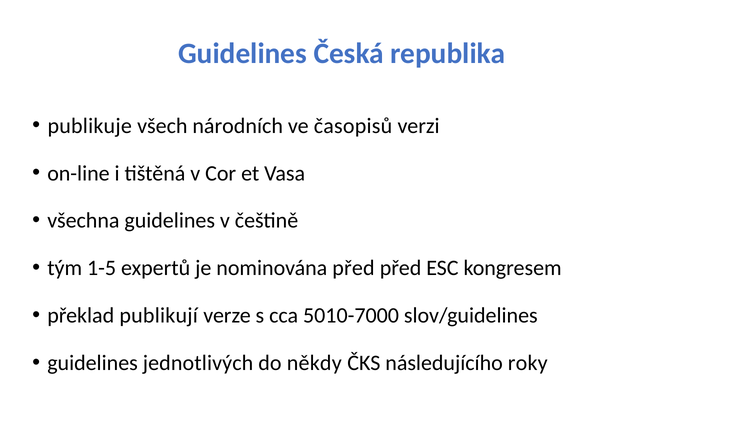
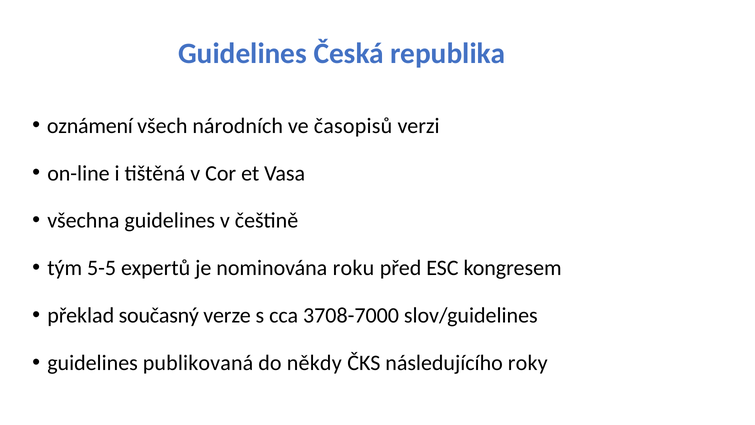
publikuje: publikuje -> oznámení
1-5: 1-5 -> 5-5
nominována před: před -> roku
publikují: publikují -> současný
5010-7000: 5010-7000 -> 3708-7000
jednotlivých: jednotlivých -> publikovaná
